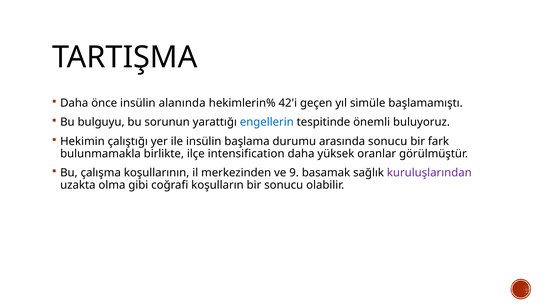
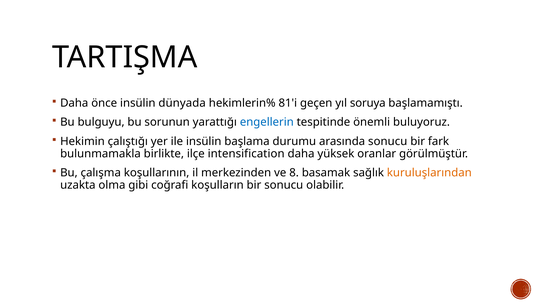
alanında: alanında -> dünyada
42'i: 42'i -> 81'i
simüle: simüle -> soruya
9: 9 -> 8
kuruluşlarından colour: purple -> orange
